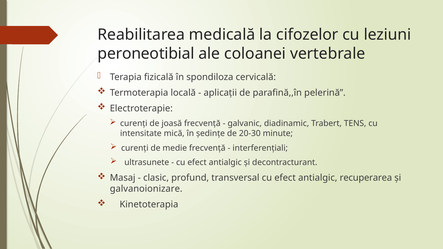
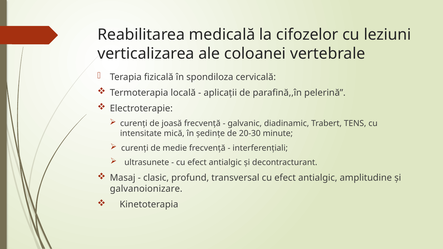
peroneotibial: peroneotibial -> verticalizarea
recuperarea: recuperarea -> amplitudine
